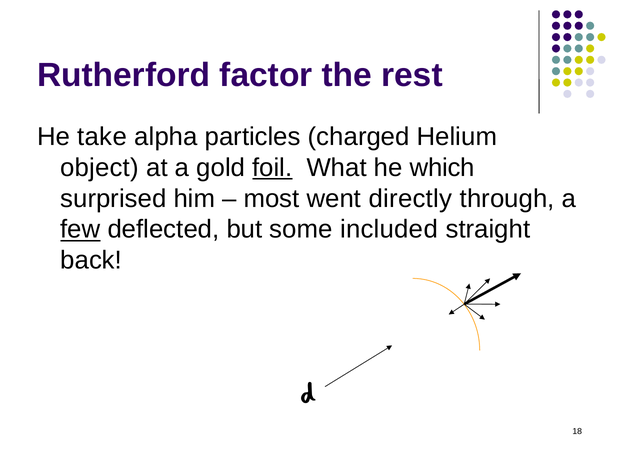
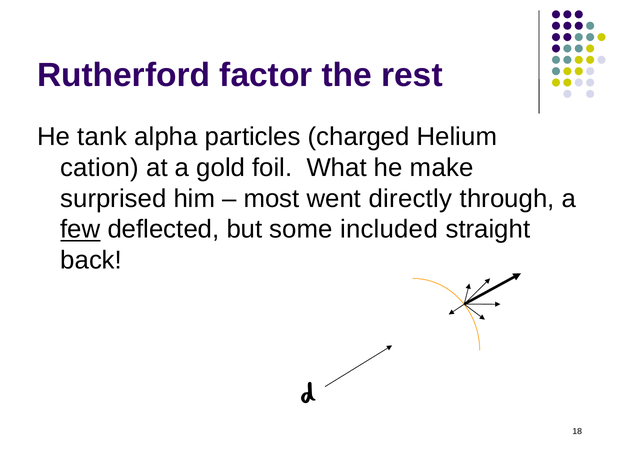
take: take -> tank
object: object -> cation
foil underline: present -> none
which: which -> make
